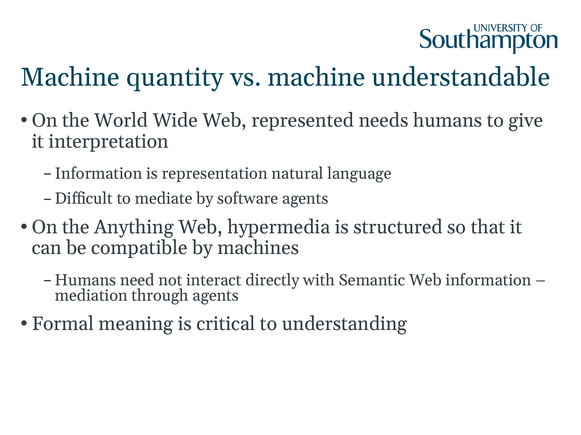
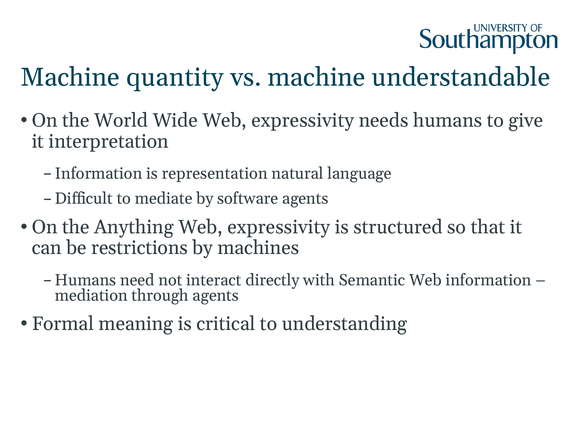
Wide Web represented: represented -> expressivity
hypermedia at (279, 227): hypermedia -> expressivity
compatible: compatible -> restrictions
